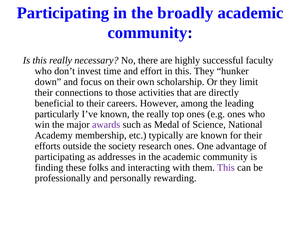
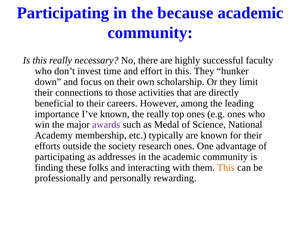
broadly: broadly -> because
particularly: particularly -> importance
This at (226, 167) colour: purple -> orange
